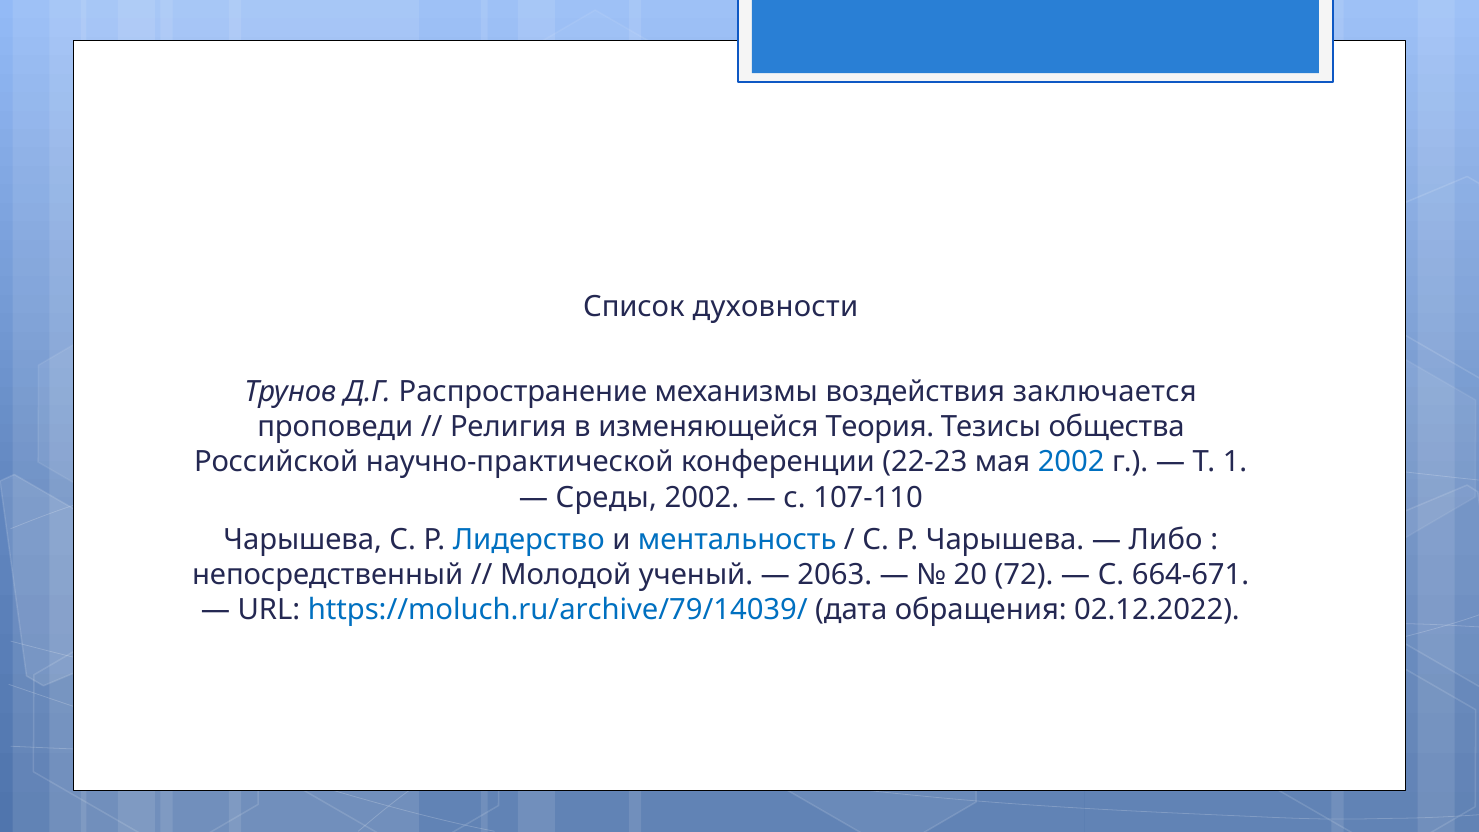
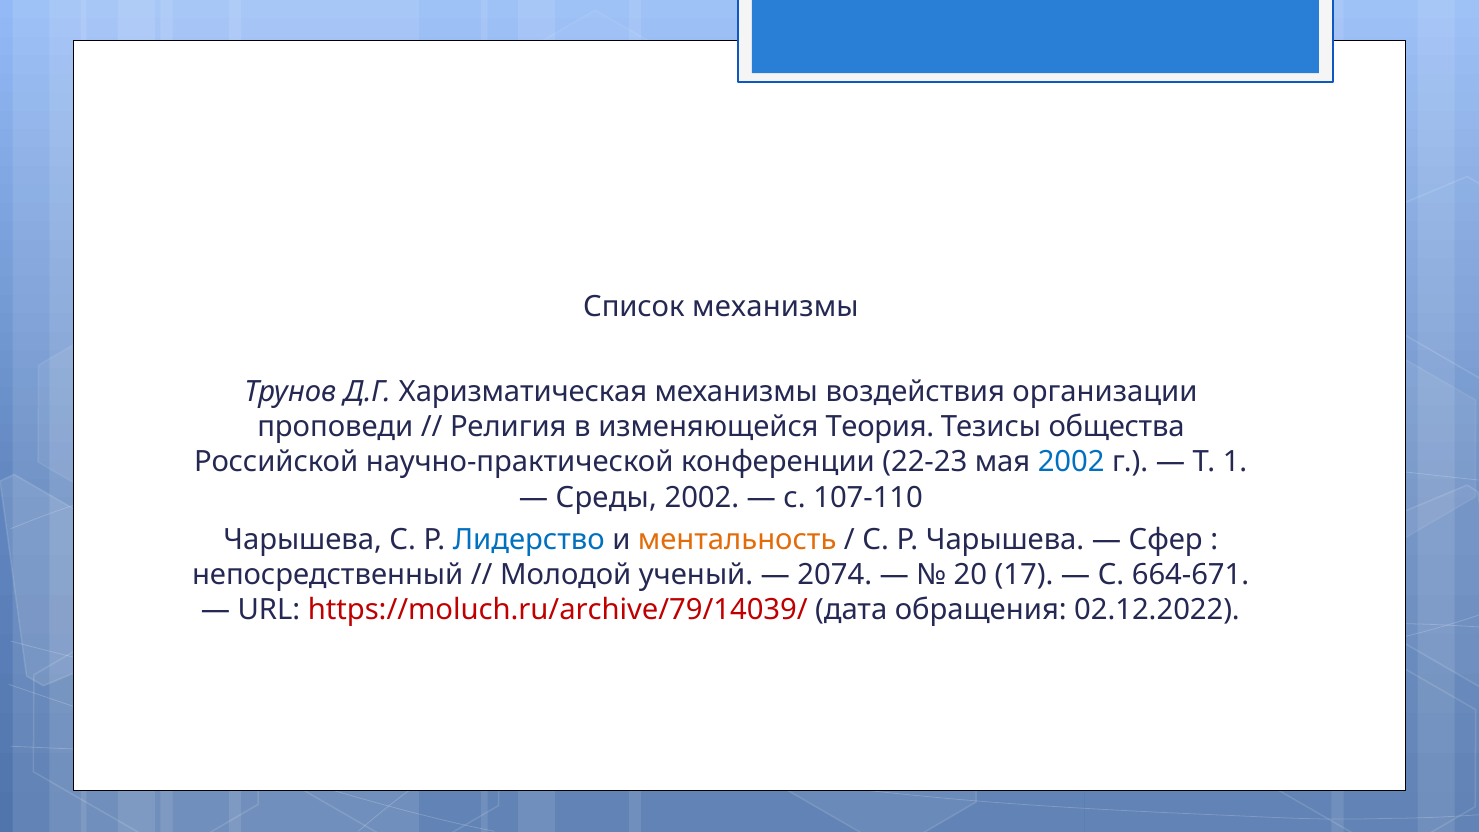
Список духовности: духовности -> механизмы
Распространение: Распространение -> Харизматическая
заключается: заключается -> организации
ментальность colour: blue -> orange
Либо: Либо -> Сфер
2063: 2063 -> 2074
72: 72 -> 17
https://moluch.ru/archive/79/14039/ colour: blue -> red
